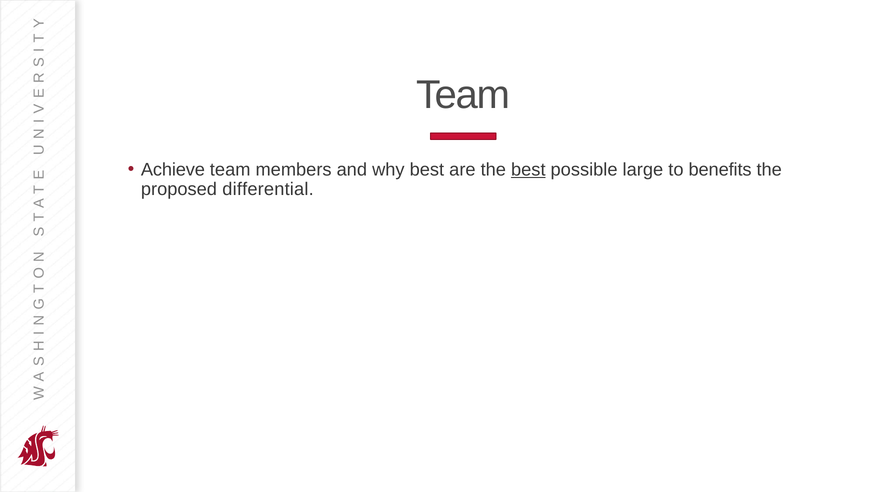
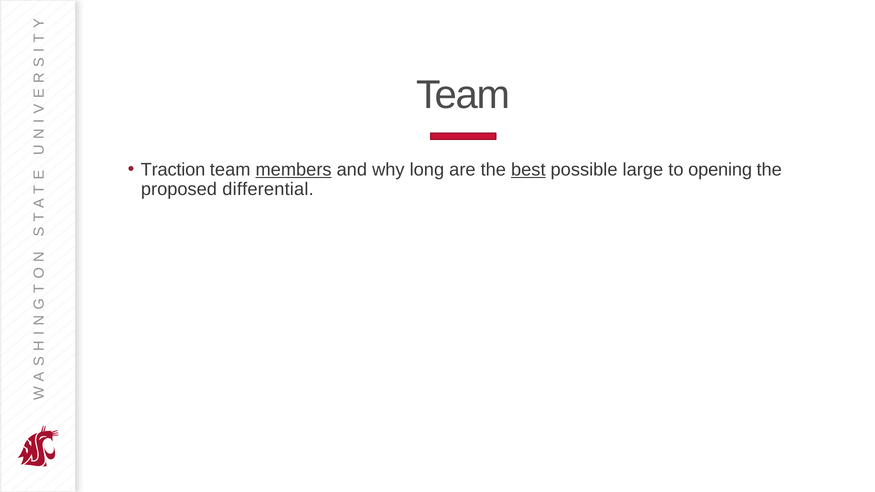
Achieve: Achieve -> Traction
members underline: none -> present
why best: best -> long
benefits: benefits -> opening
